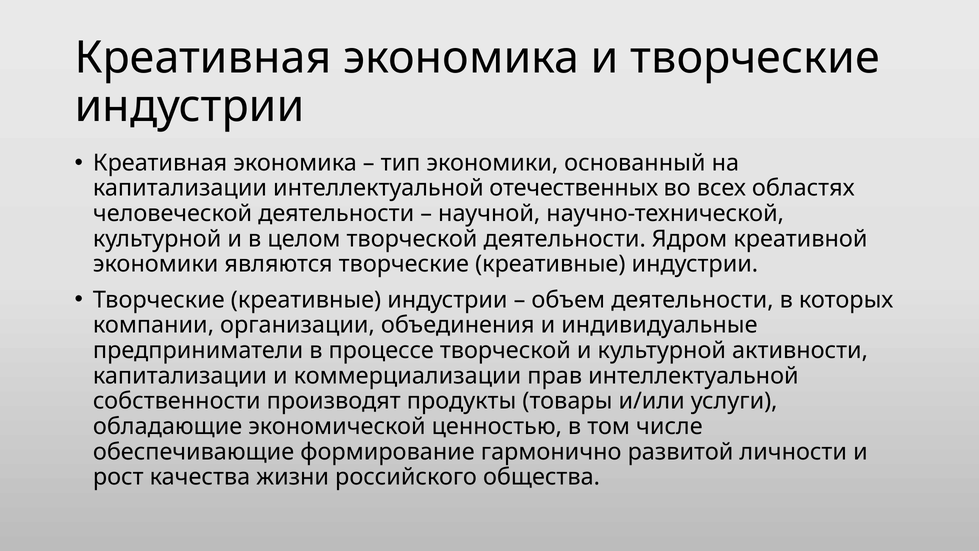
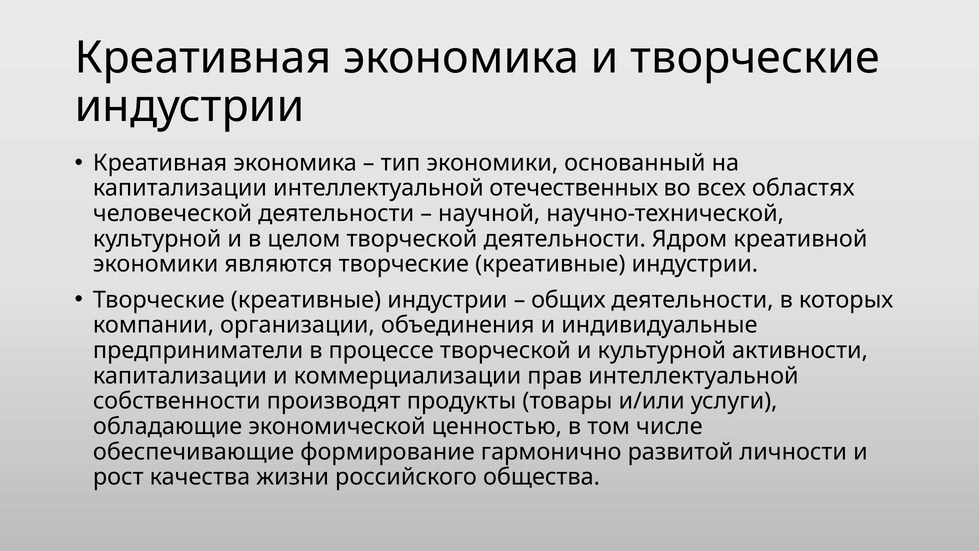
объем: объем -> общих
